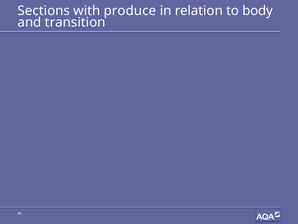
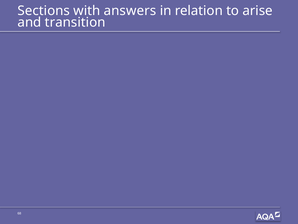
produce: produce -> answers
body: body -> arise
